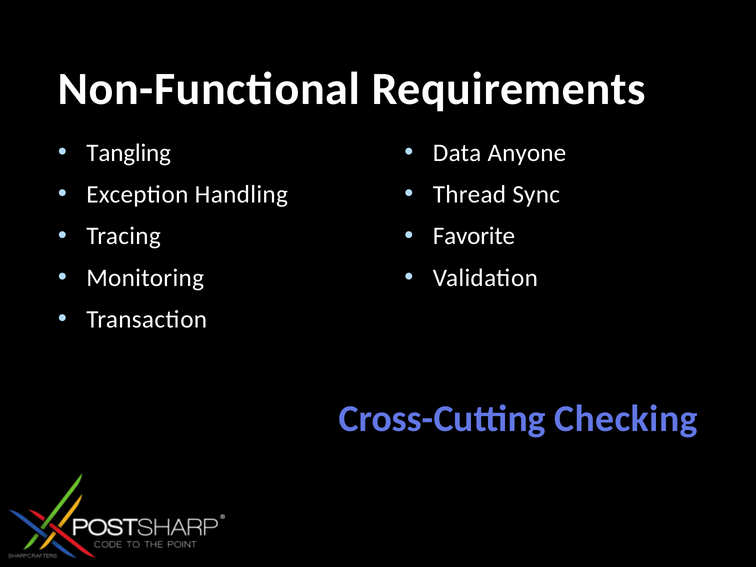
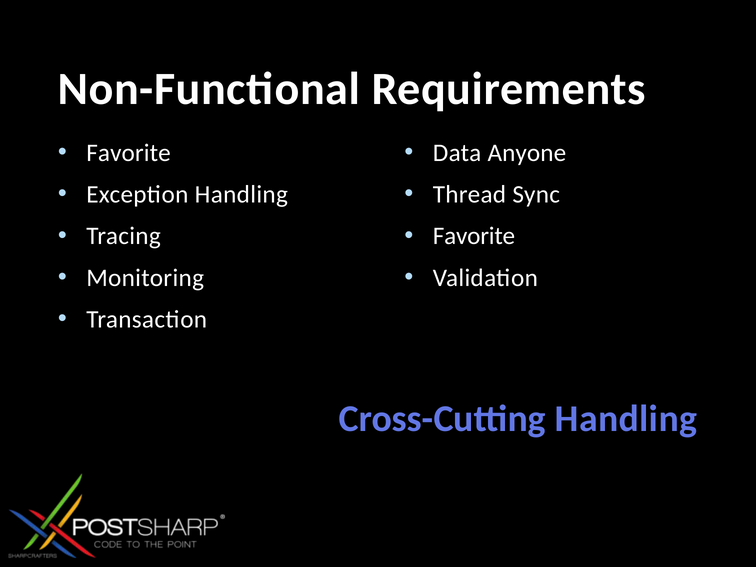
Tangling at (129, 153): Tangling -> Favorite
Cross-Cutting Checking: Checking -> Handling
